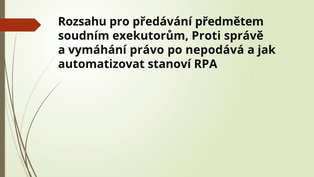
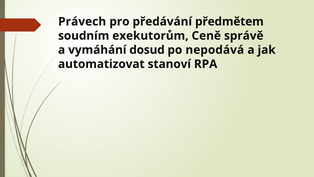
Rozsahu: Rozsahu -> Právech
Proti: Proti -> Ceně
právo: právo -> dosud
